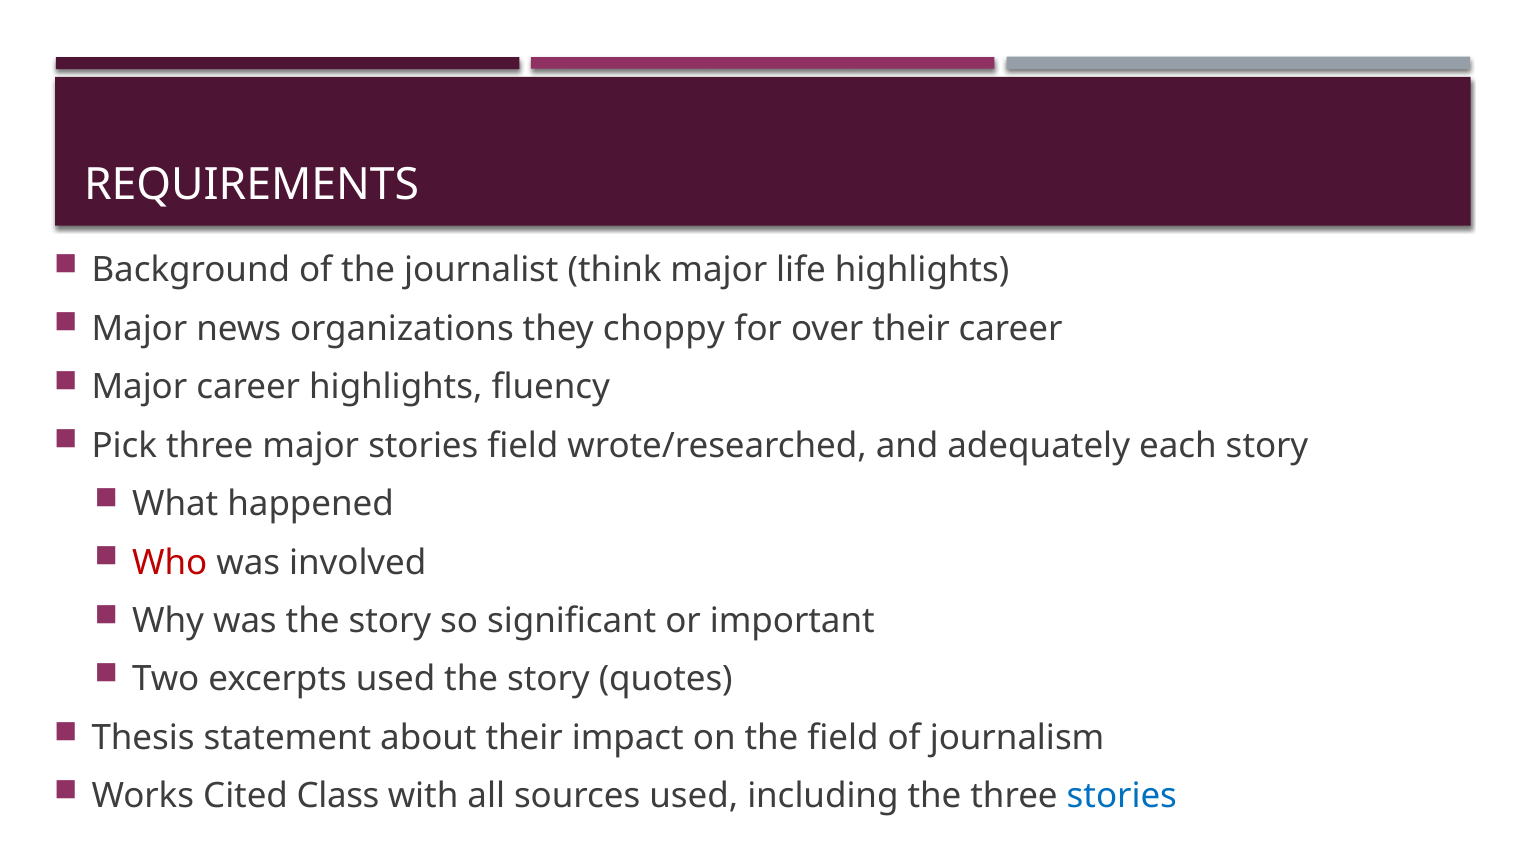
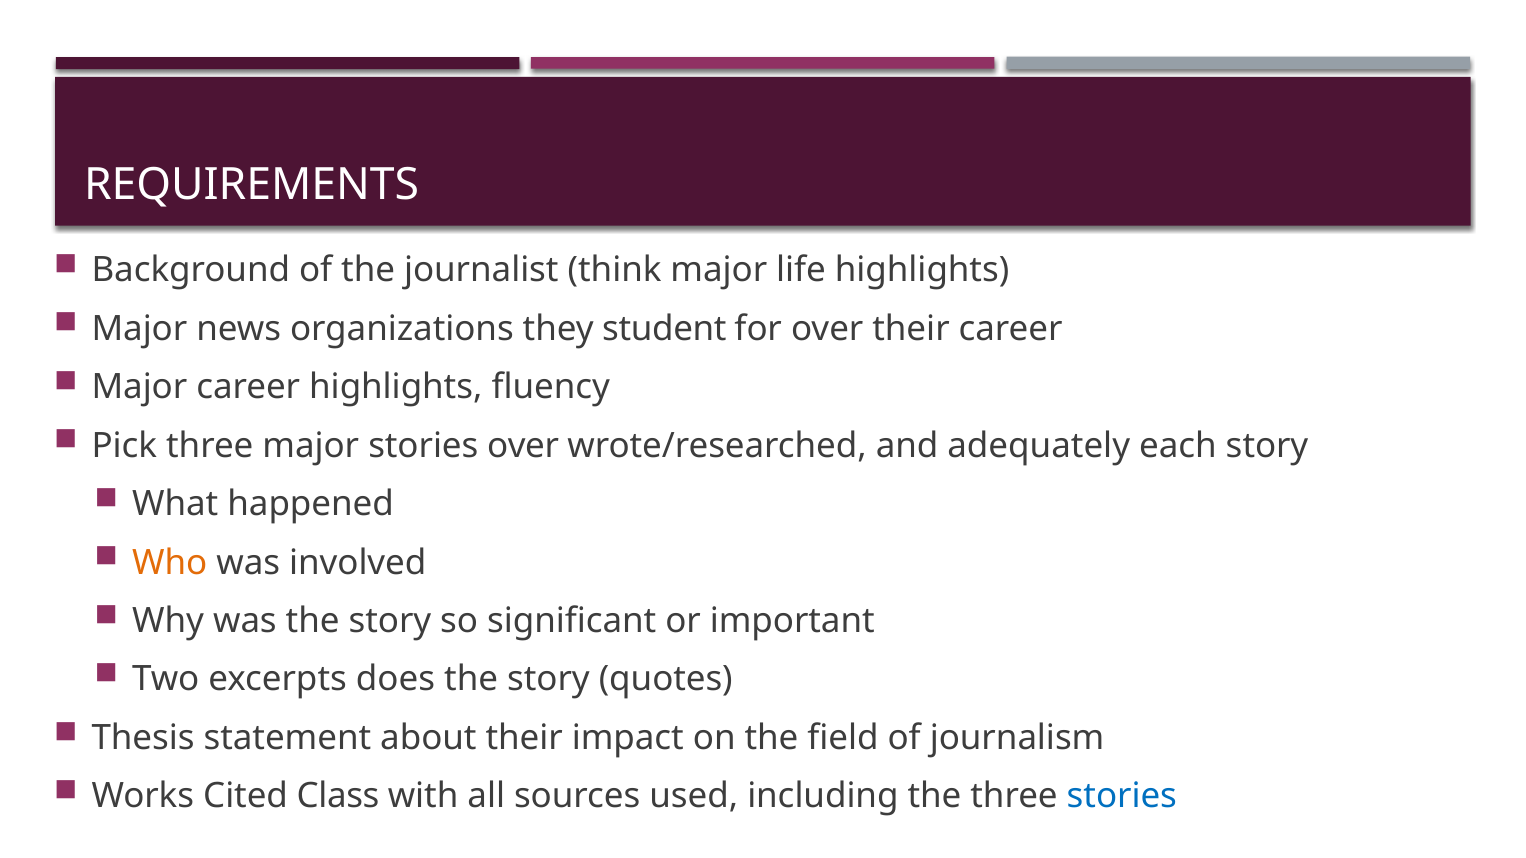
choppy: choppy -> student
stories field: field -> over
Who colour: red -> orange
excerpts used: used -> does
